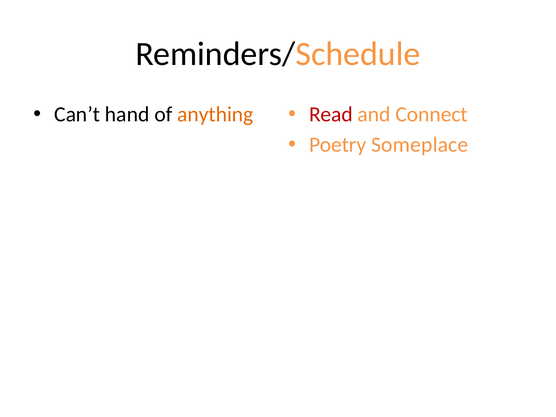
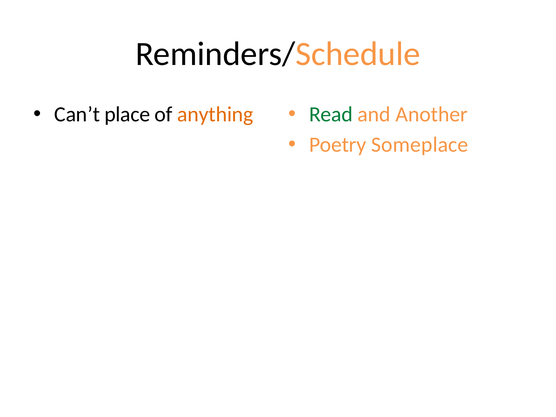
hand: hand -> place
Read colour: red -> green
Connect: Connect -> Another
